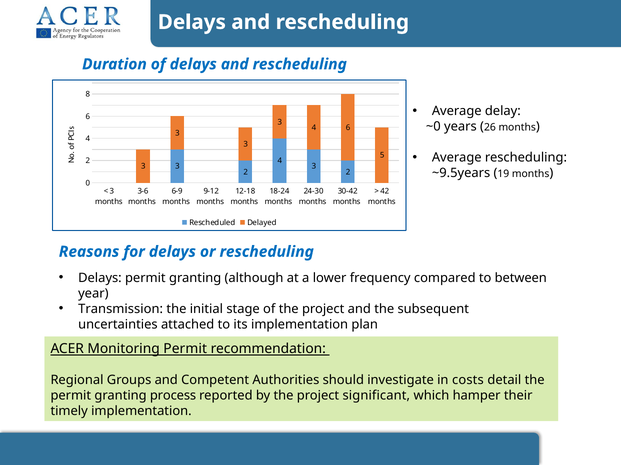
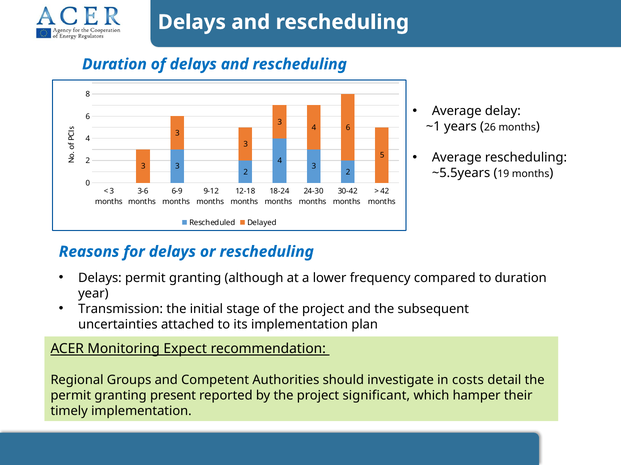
~0: ~0 -> ~1
~9.5years: ~9.5years -> ~5.5years
to between: between -> duration
Monitoring Permit: Permit -> Expect
process: process -> present
